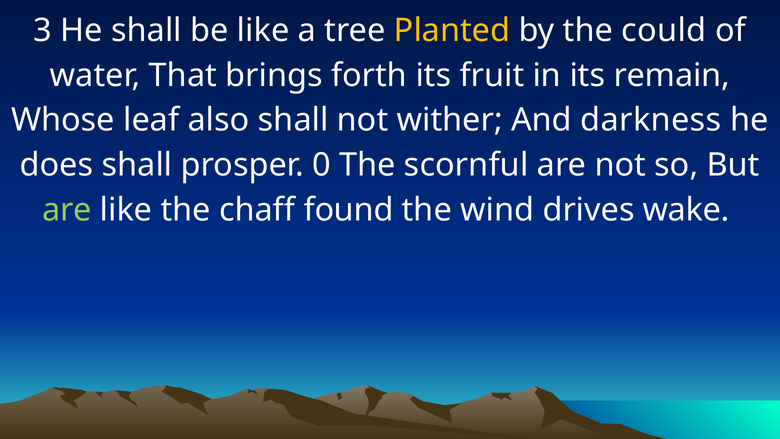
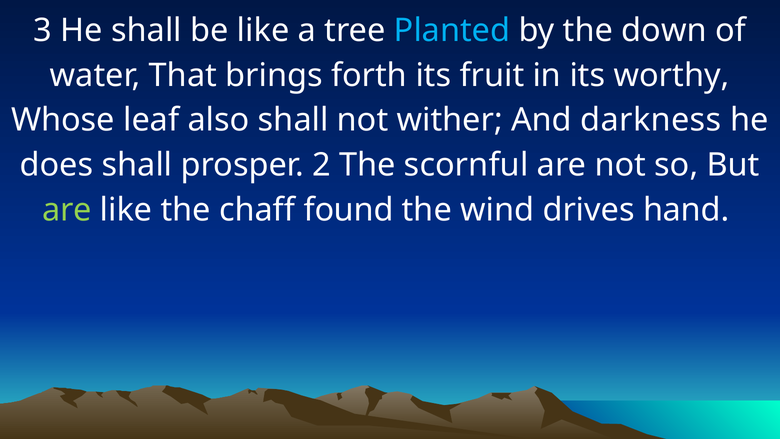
Planted colour: yellow -> light blue
could: could -> down
remain: remain -> worthy
0: 0 -> 2
wake: wake -> hand
